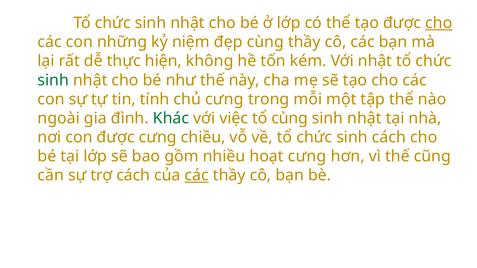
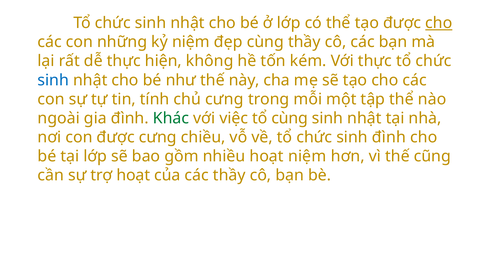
Với nhật: nhật -> thực
sinh at (53, 80) colour: green -> blue
sinh cách: cách -> đình
hoạt cưng: cưng -> niệm
trợ cách: cách -> hoạt
các at (197, 176) underline: present -> none
